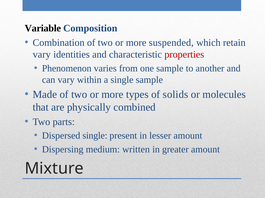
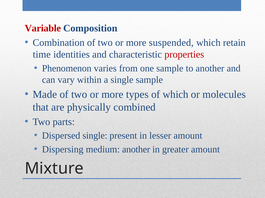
Variable colour: black -> red
vary at (42, 55): vary -> time
of solids: solids -> which
medium written: written -> another
